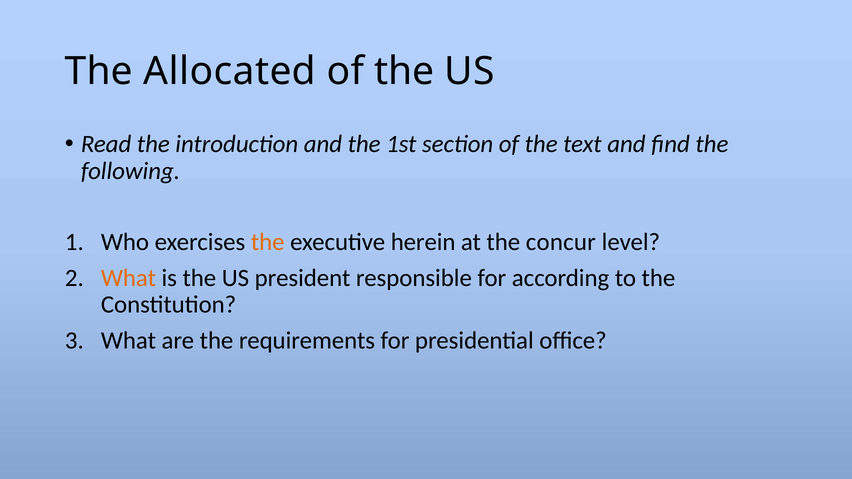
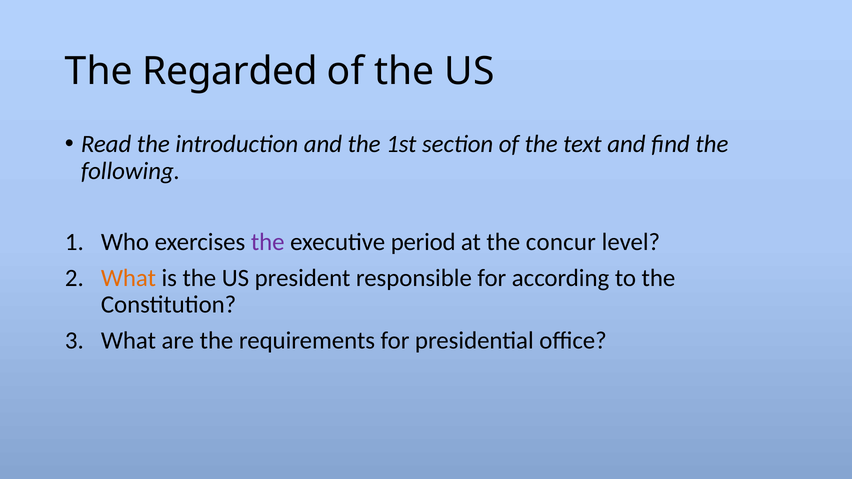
Allocated: Allocated -> Regarded
the at (268, 242) colour: orange -> purple
herein: herein -> period
